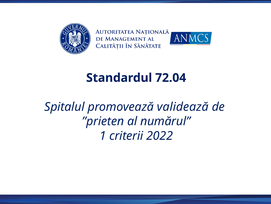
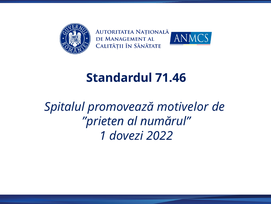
72.04: 72.04 -> 71.46
validează: validează -> motivelor
criterii: criterii -> dovezi
